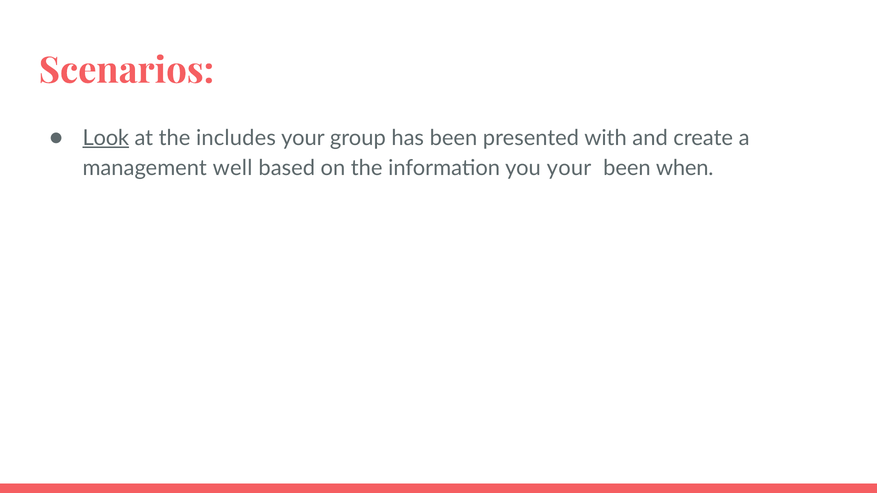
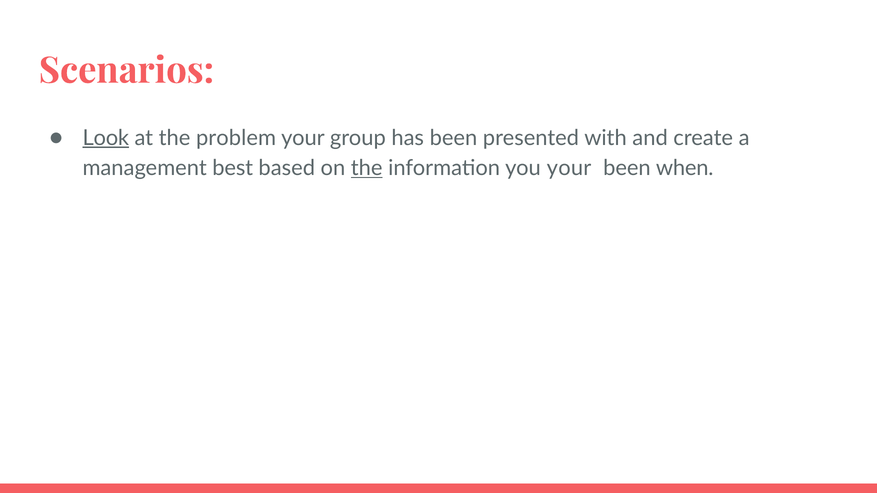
includes: includes -> problem
well: well -> best
the at (367, 168) underline: none -> present
